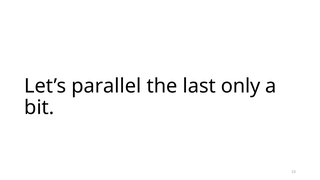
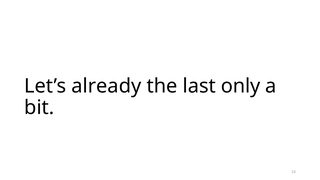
parallel: parallel -> already
